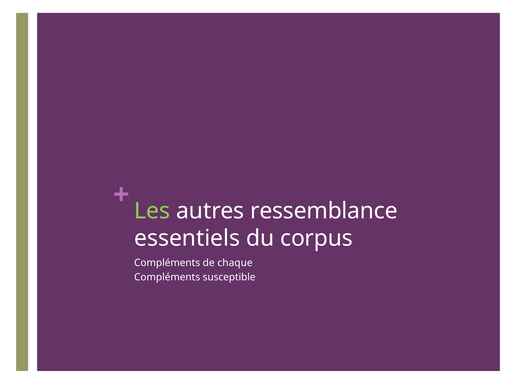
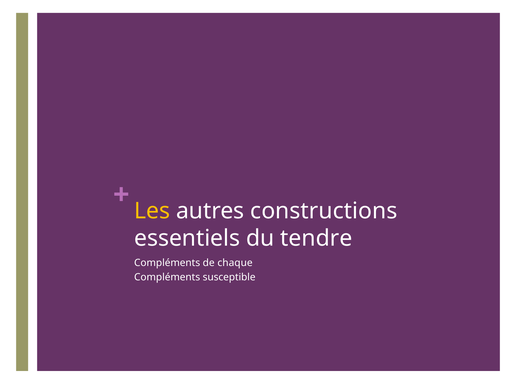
Les colour: light green -> yellow
ressemblance: ressemblance -> constructions
corpus: corpus -> tendre
